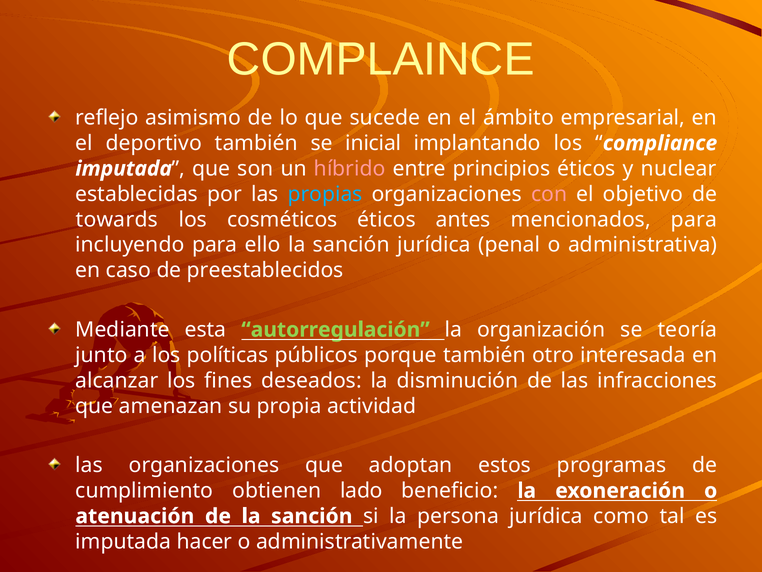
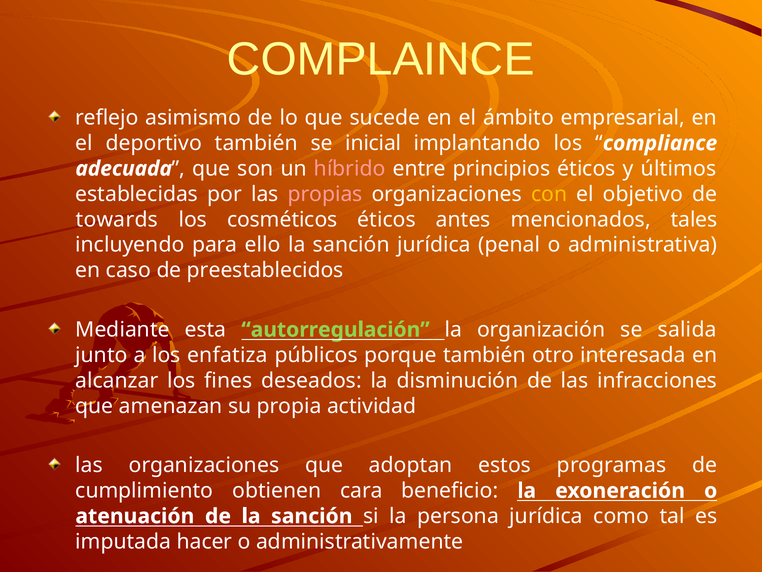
imputada at (124, 169): imputada -> adecuada
nuclear: nuclear -> últimos
propias colour: light blue -> pink
con colour: pink -> yellow
mencionados para: para -> tales
teoría: teoría -> salida
políticas: políticas -> enfatiza
lado: lado -> cara
